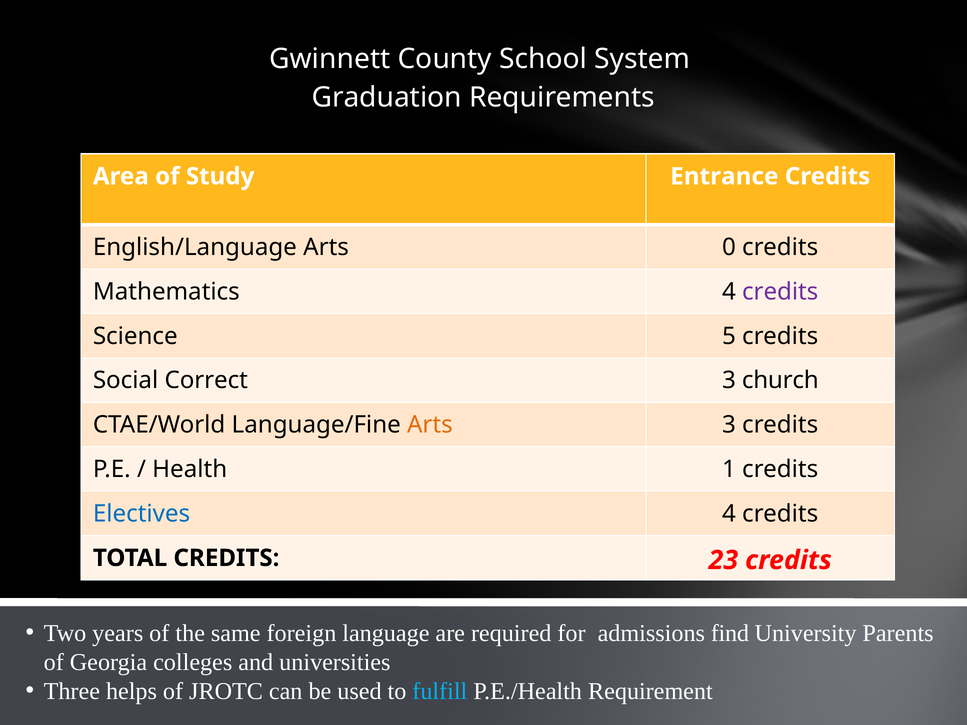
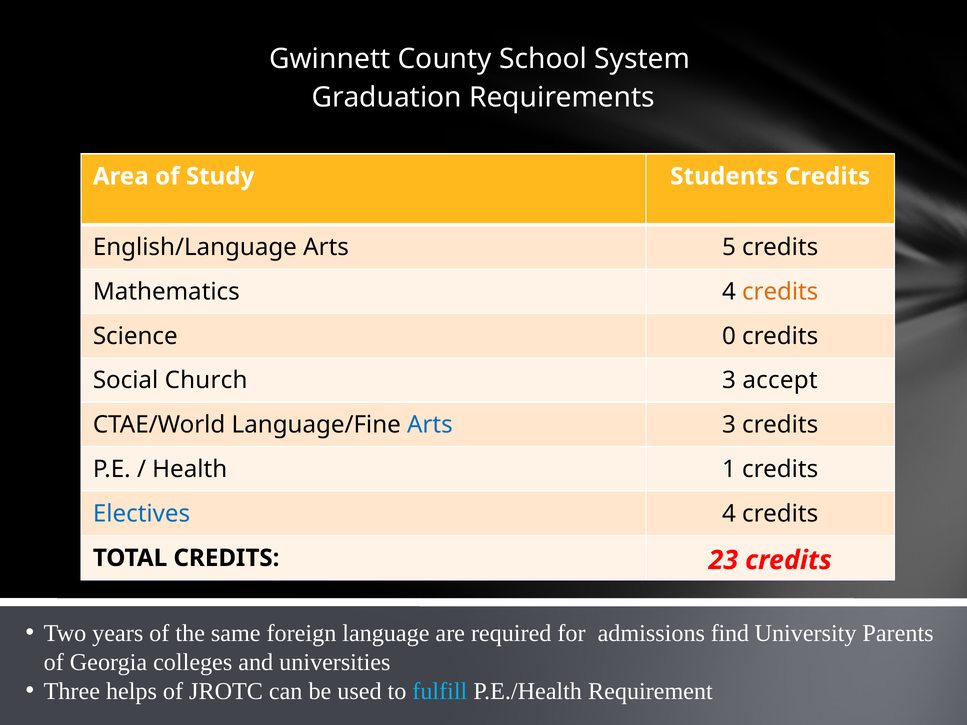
Entrance: Entrance -> Students
0: 0 -> 5
credits at (780, 292) colour: purple -> orange
5: 5 -> 0
Correct: Correct -> Church
church: church -> accept
Arts at (430, 425) colour: orange -> blue
